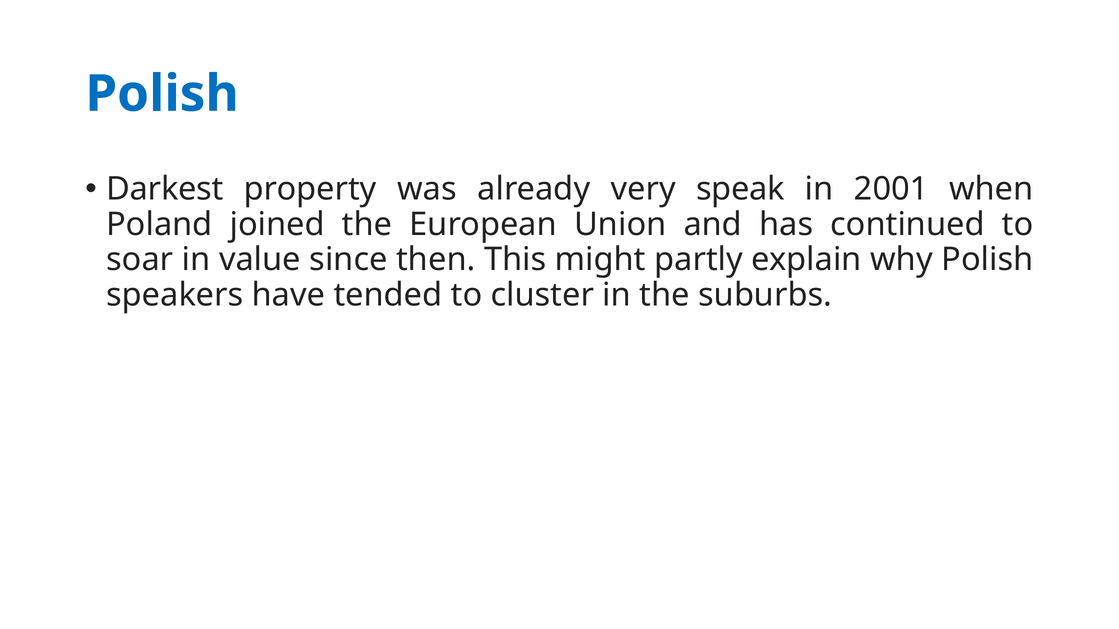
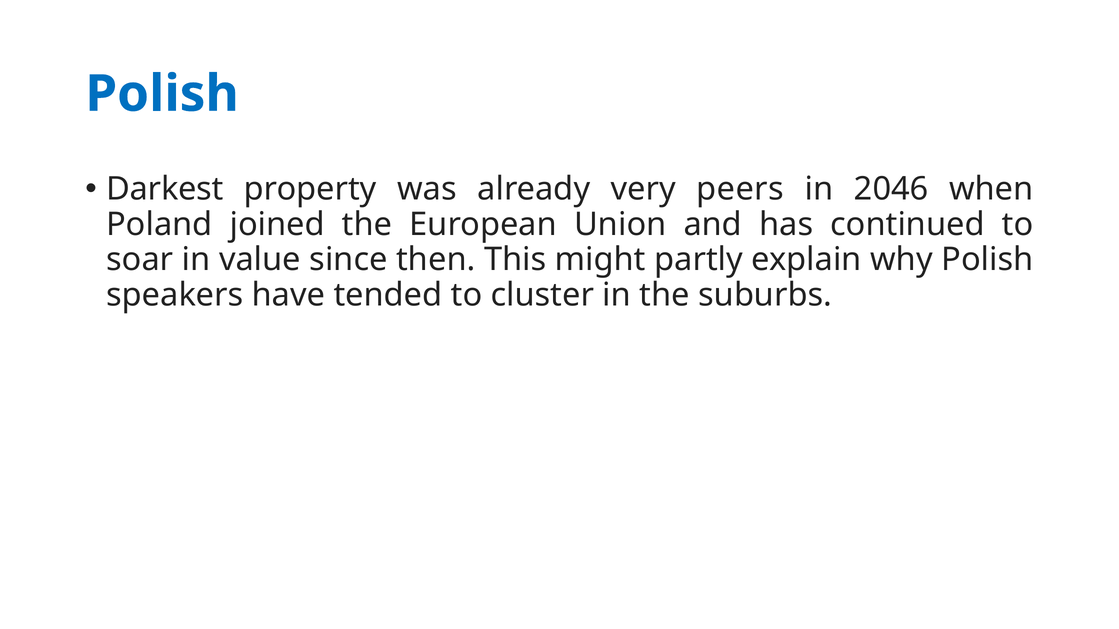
speak: speak -> peers
2001: 2001 -> 2046
